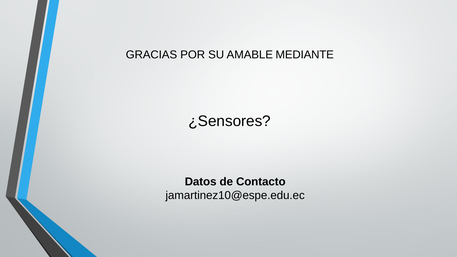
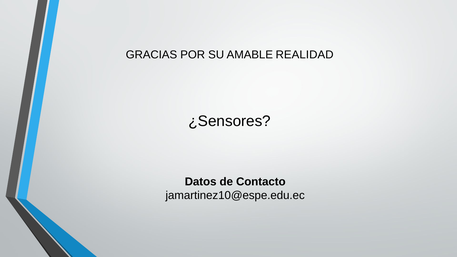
MEDIANTE: MEDIANTE -> REALIDAD
